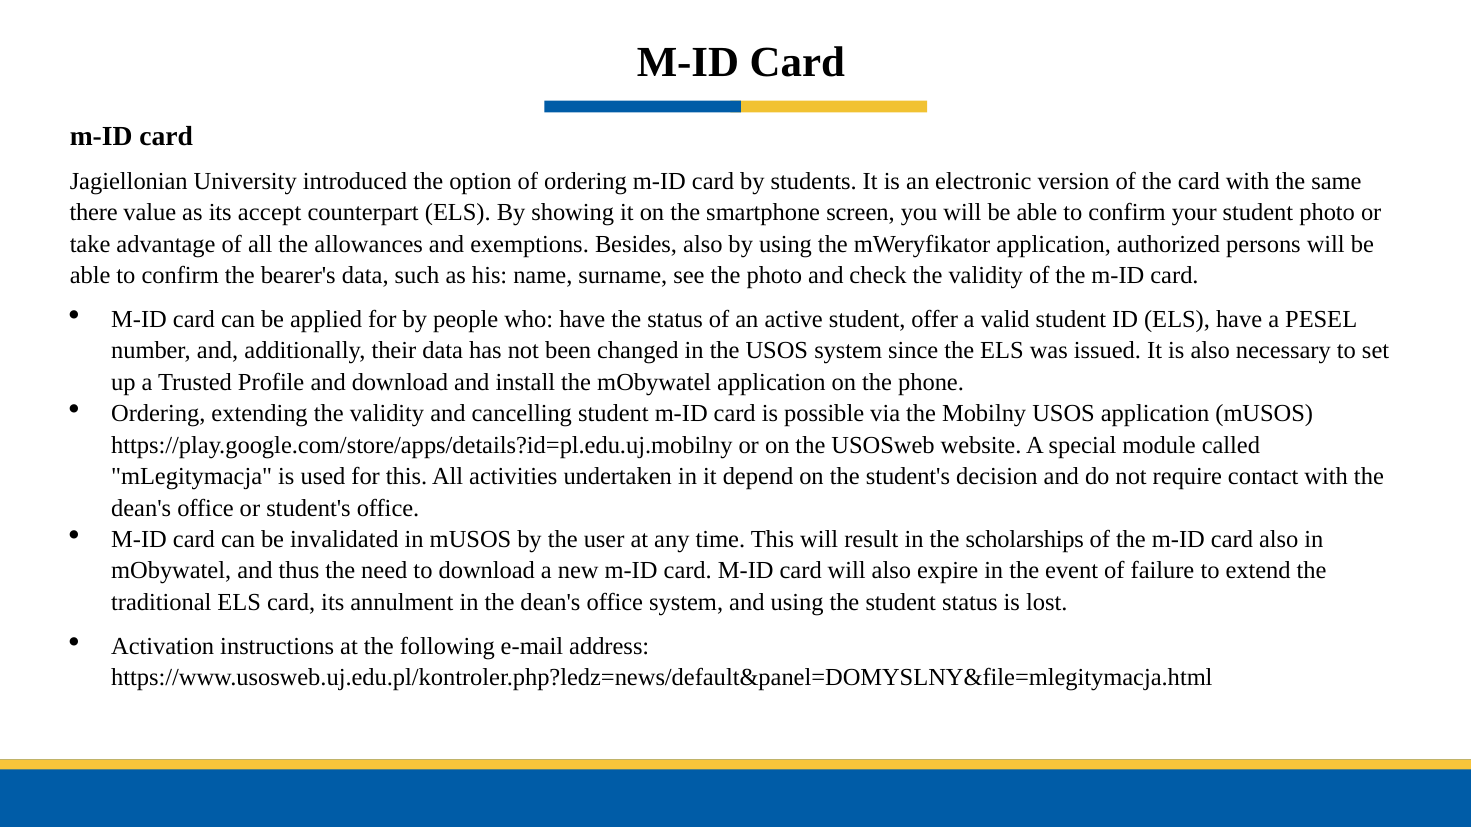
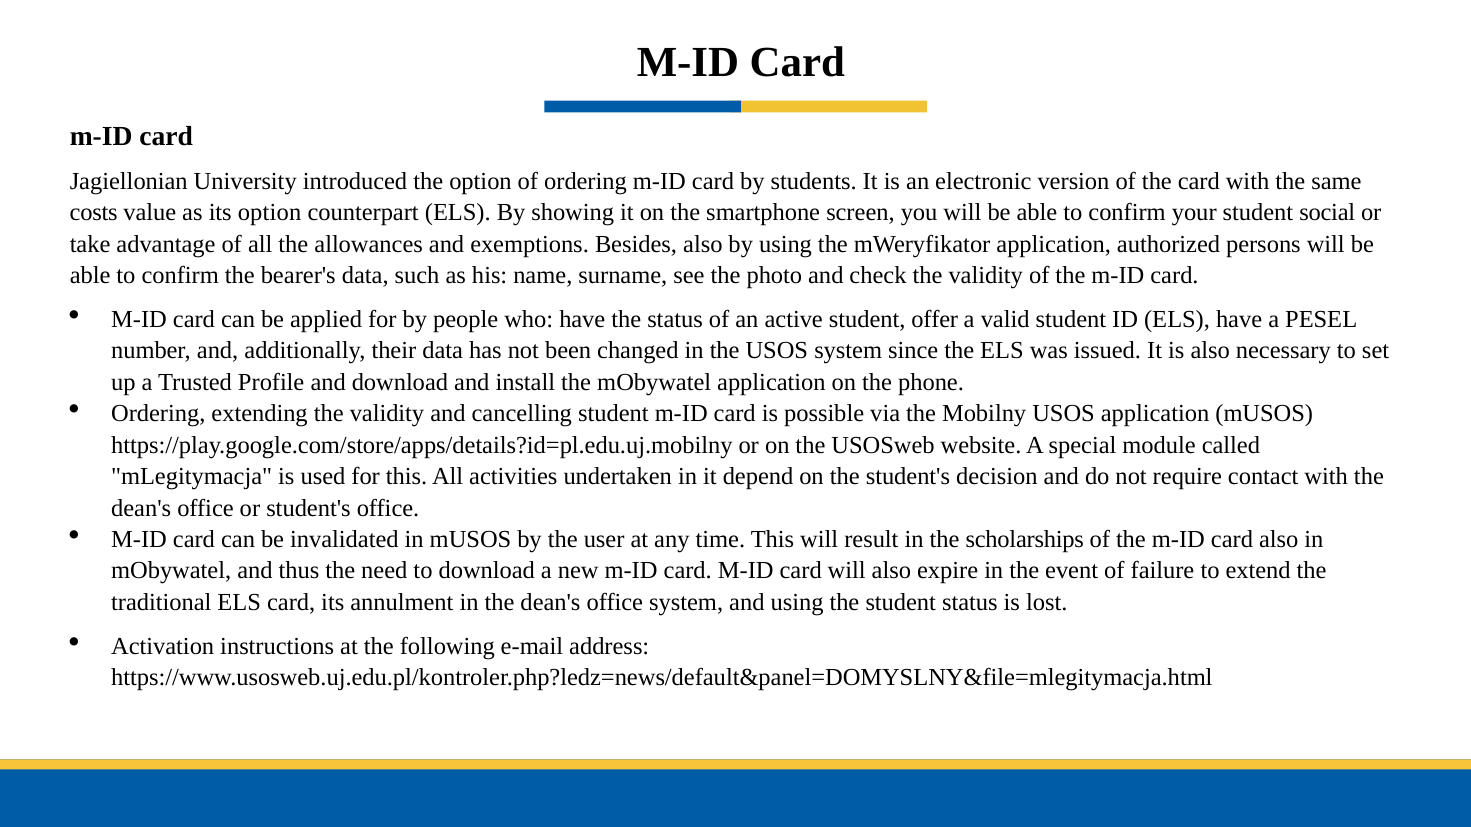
there: there -> costs
its accept: accept -> option
student photo: photo -> social
